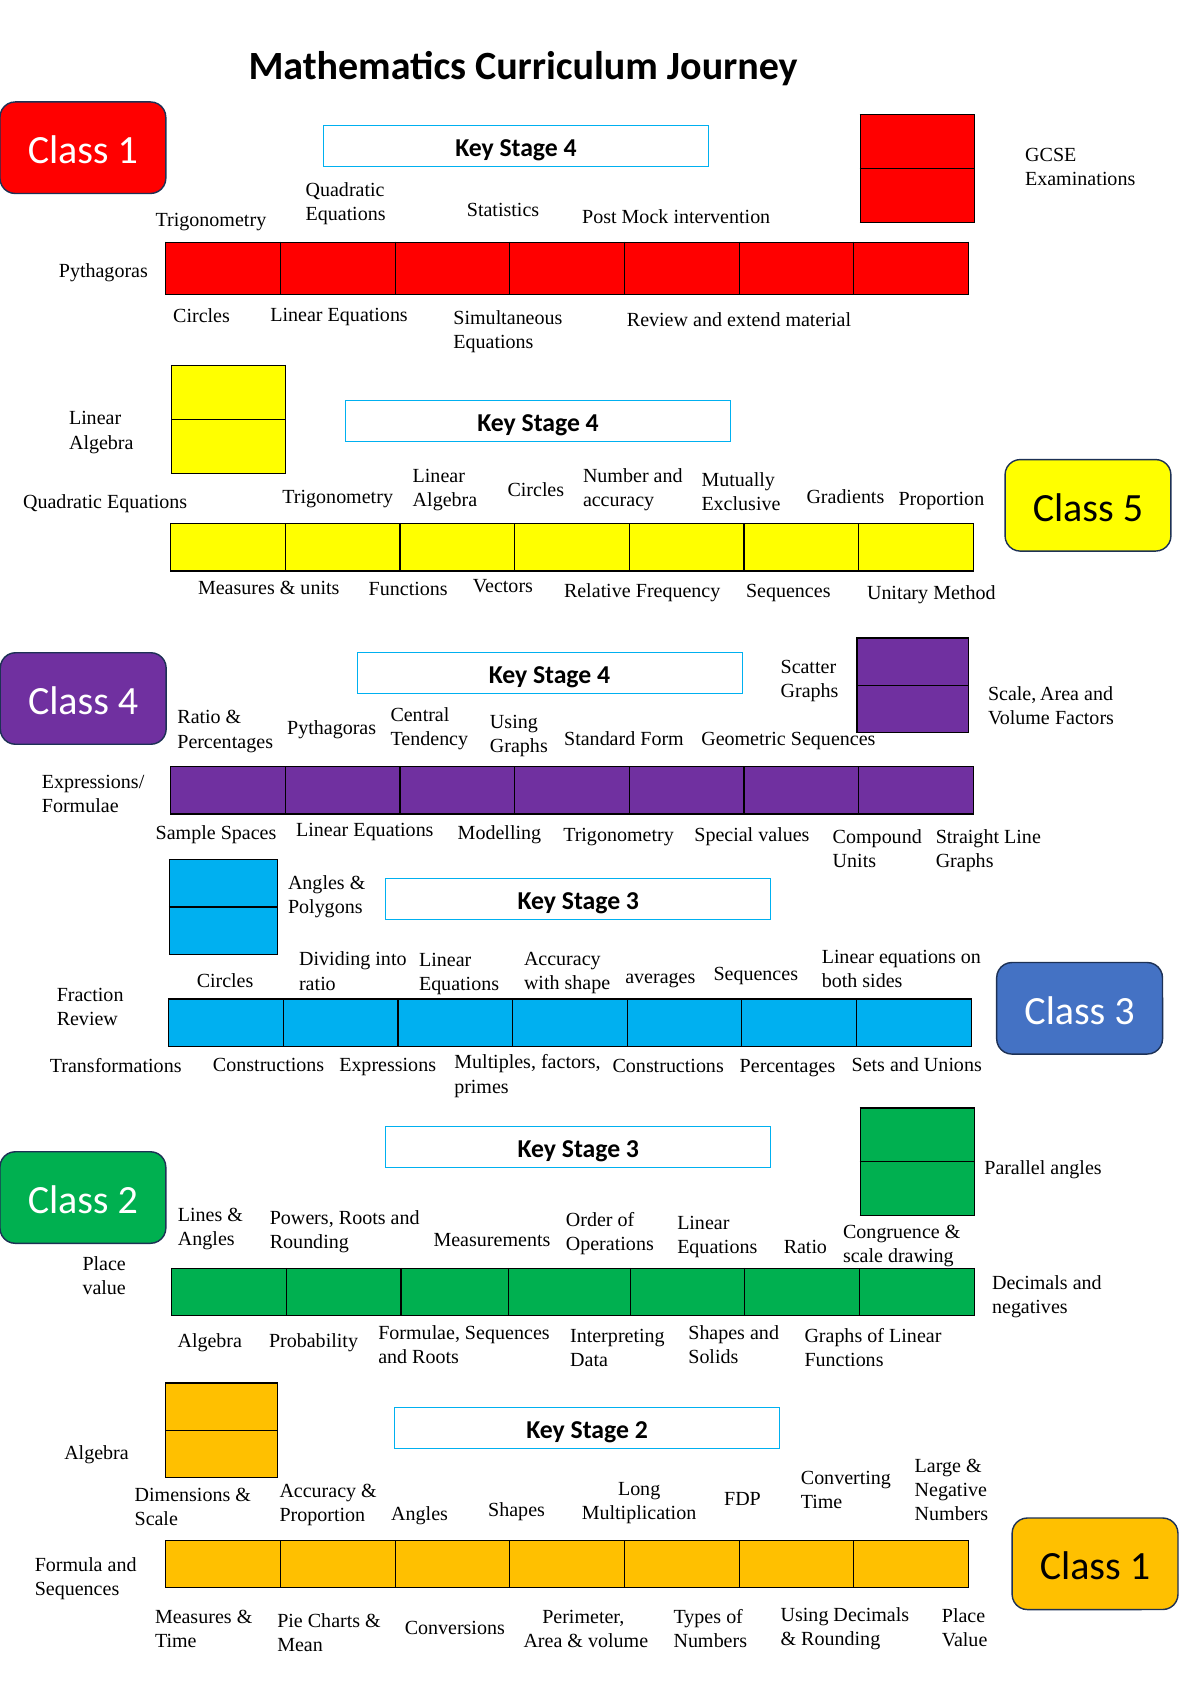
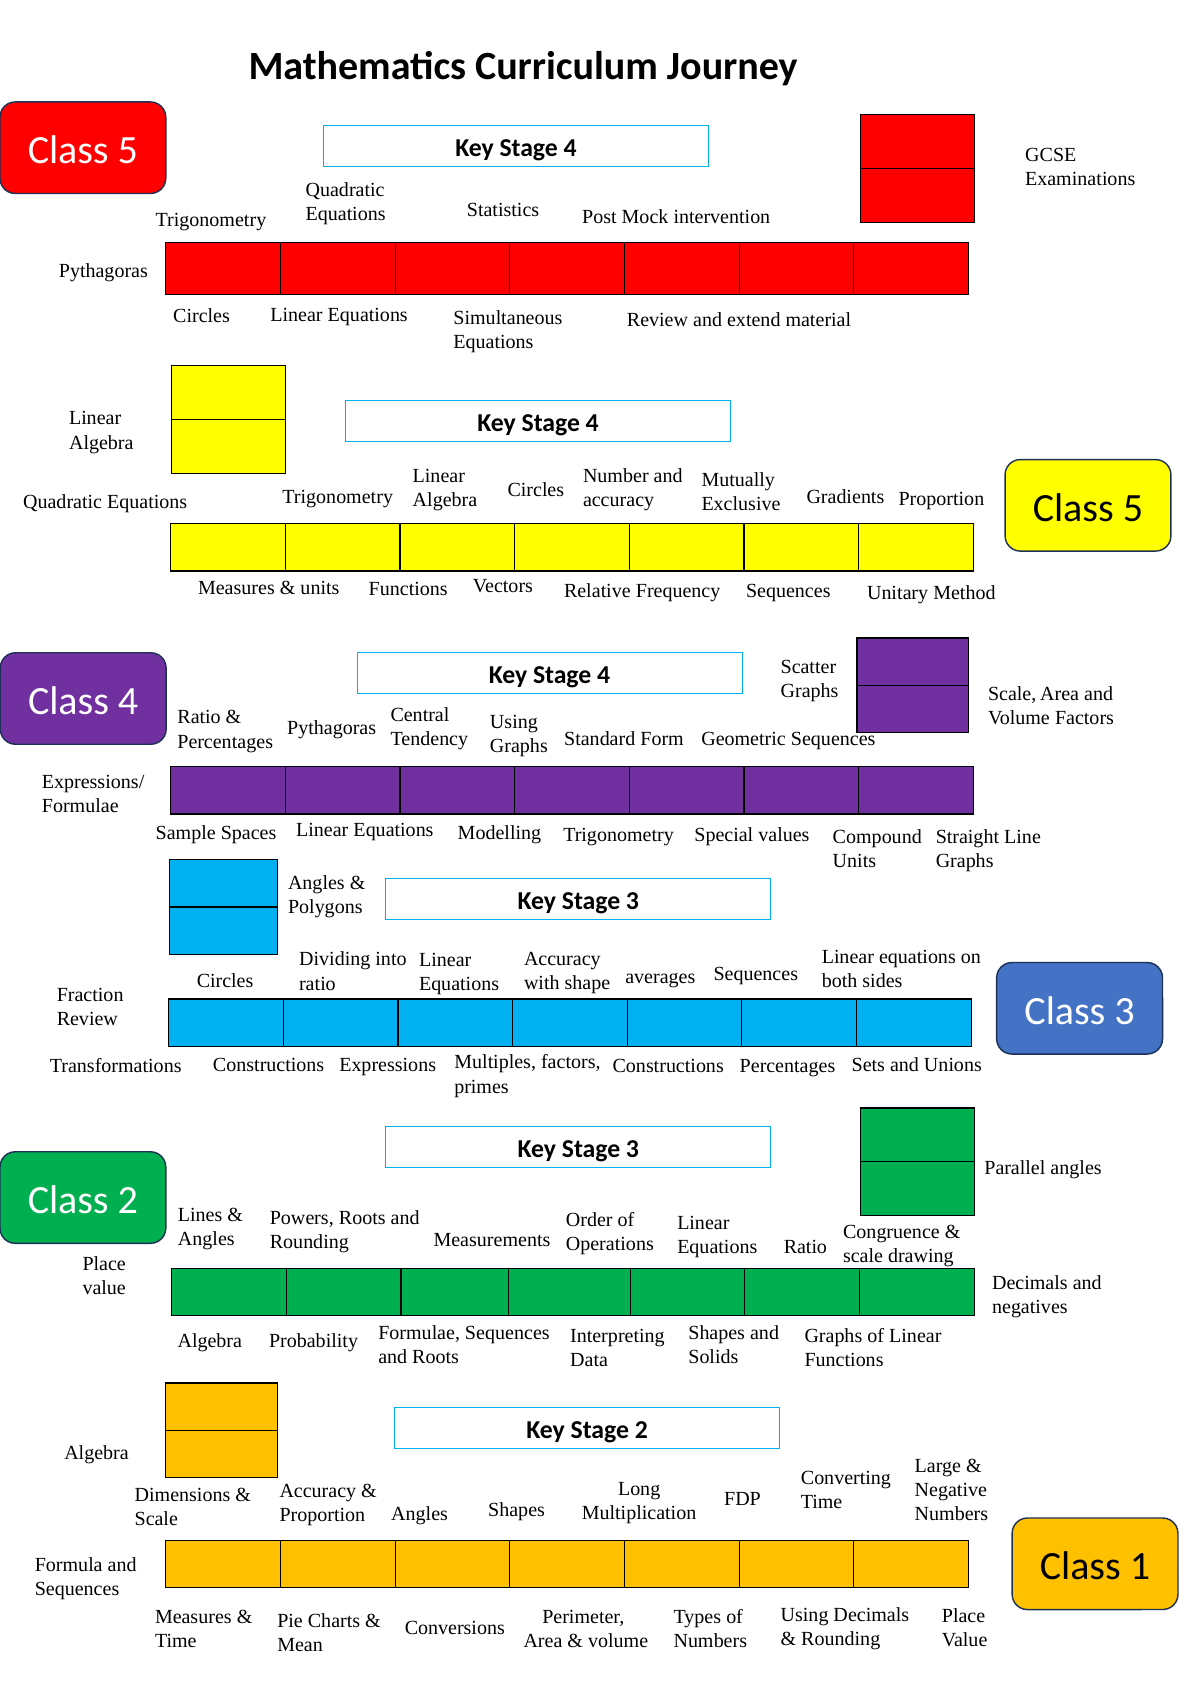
1 at (128, 150): 1 -> 5
